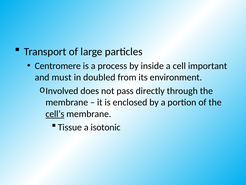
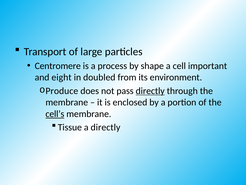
inside: inside -> shape
must: must -> eight
Involved: Involved -> Produce
directly at (150, 91) underline: none -> present
a isotonic: isotonic -> directly
